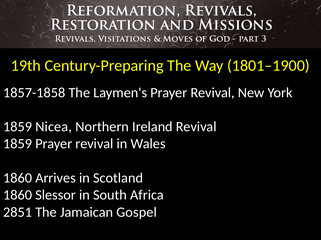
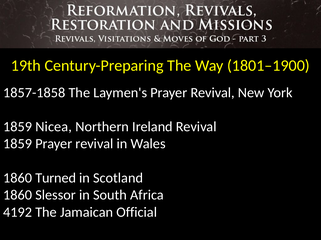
Arrives: Arrives -> Turned
2851: 2851 -> 4192
Gospel: Gospel -> Official
